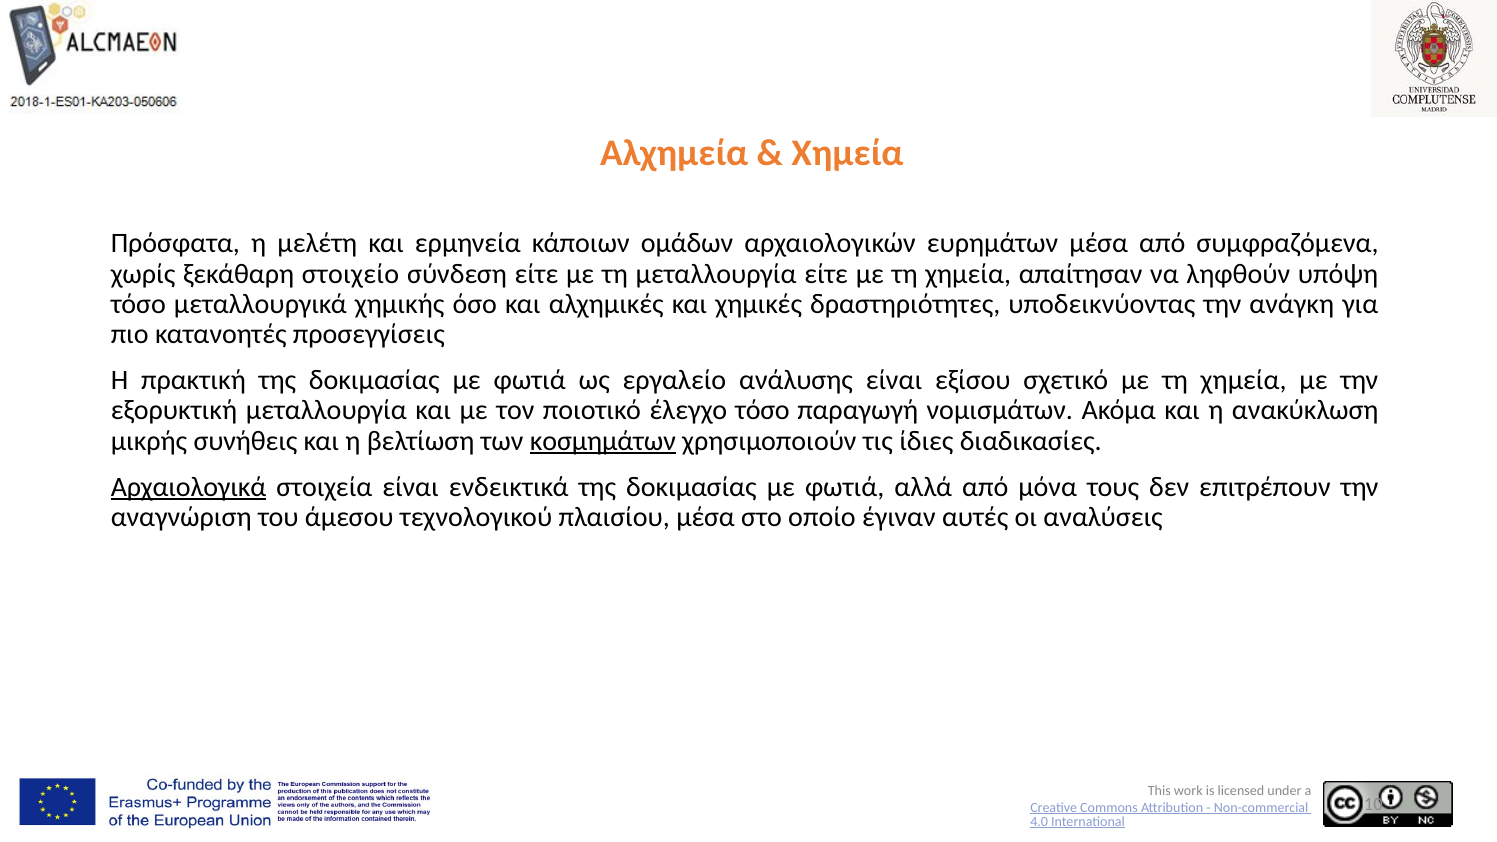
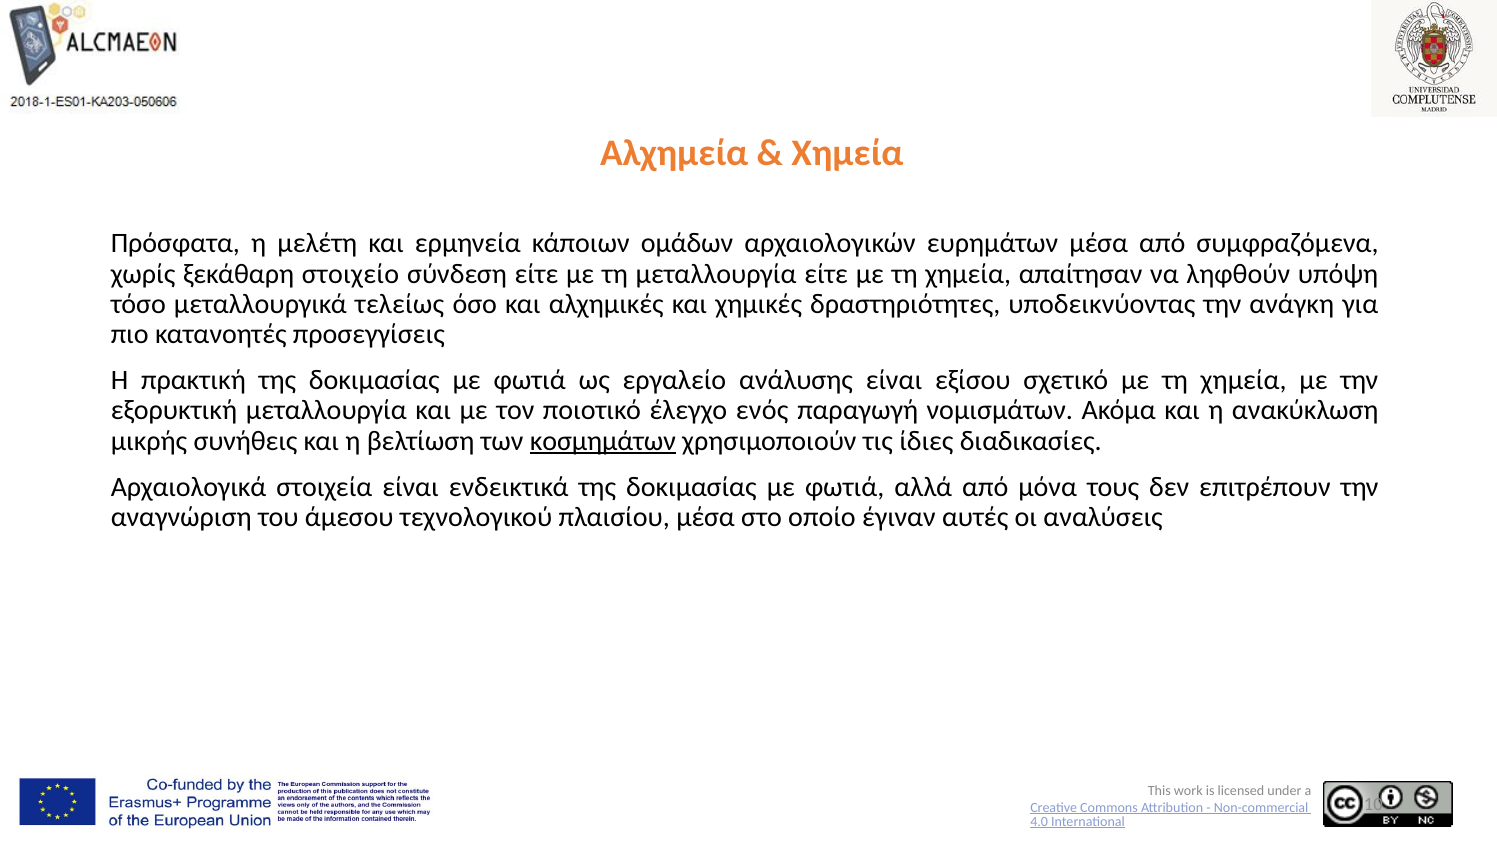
χημικής: χημικής -> τελείως
έλεγχο τόσο: τόσο -> ενός
Αρχαιολογικά underline: present -> none
